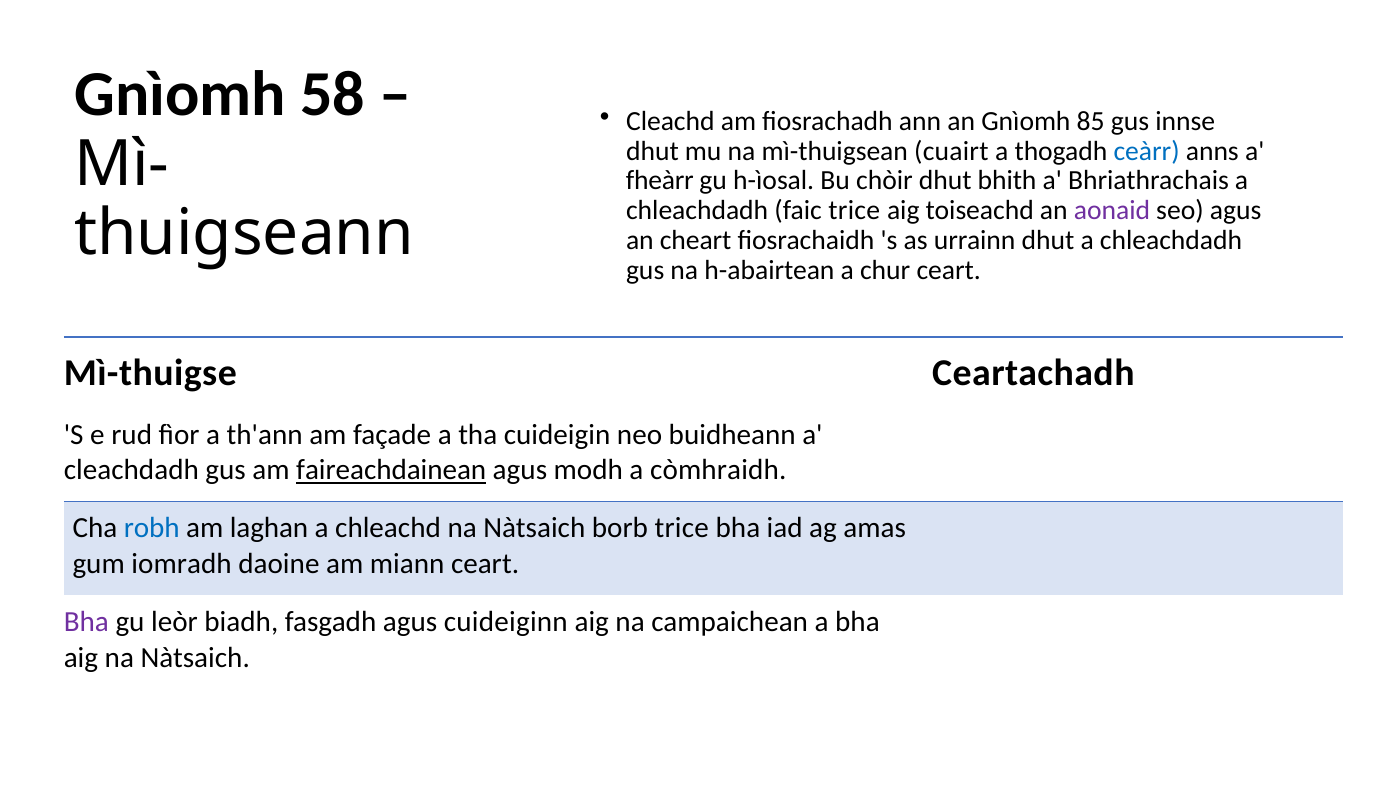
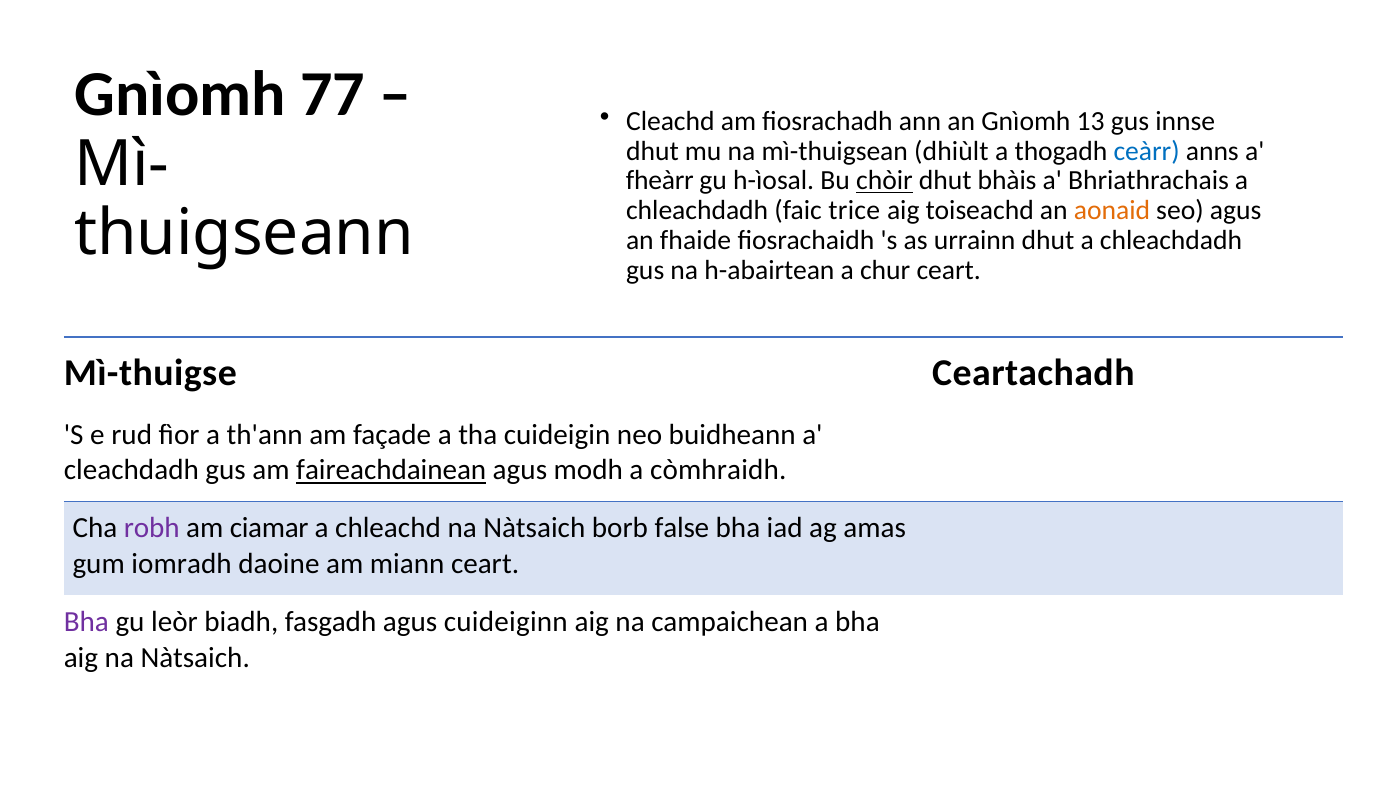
58: 58 -> 77
85: 85 -> 13
cuairt: cuairt -> dhiùlt
chòir underline: none -> present
bhith: bhith -> bhàis
aonaid colour: purple -> orange
cheart: cheart -> fhaide
robh colour: blue -> purple
laghan: laghan -> ciamar
borb trice: trice -> false
